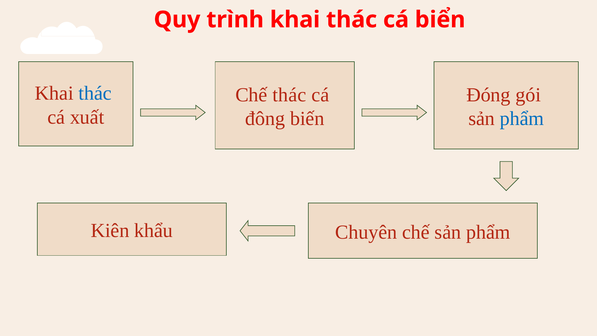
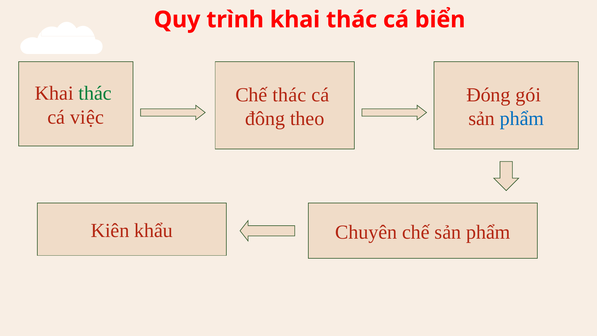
thác at (95, 93) colour: blue -> green
xuất: xuất -> việc
biến: biến -> theo
